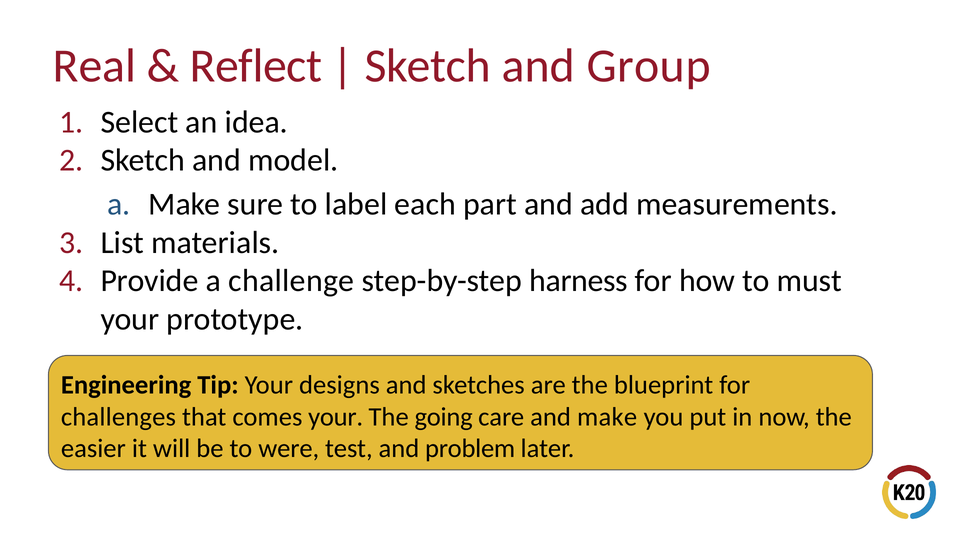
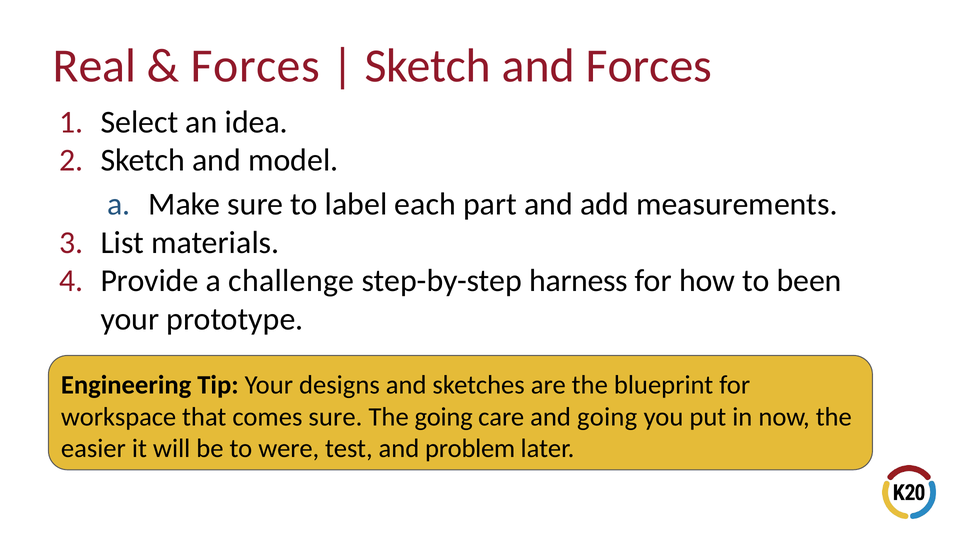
Reflect at (256, 66): Reflect -> Forces
and Group: Group -> Forces
must: must -> been
challenges: challenges -> workspace
comes your: your -> sure
and make: make -> going
